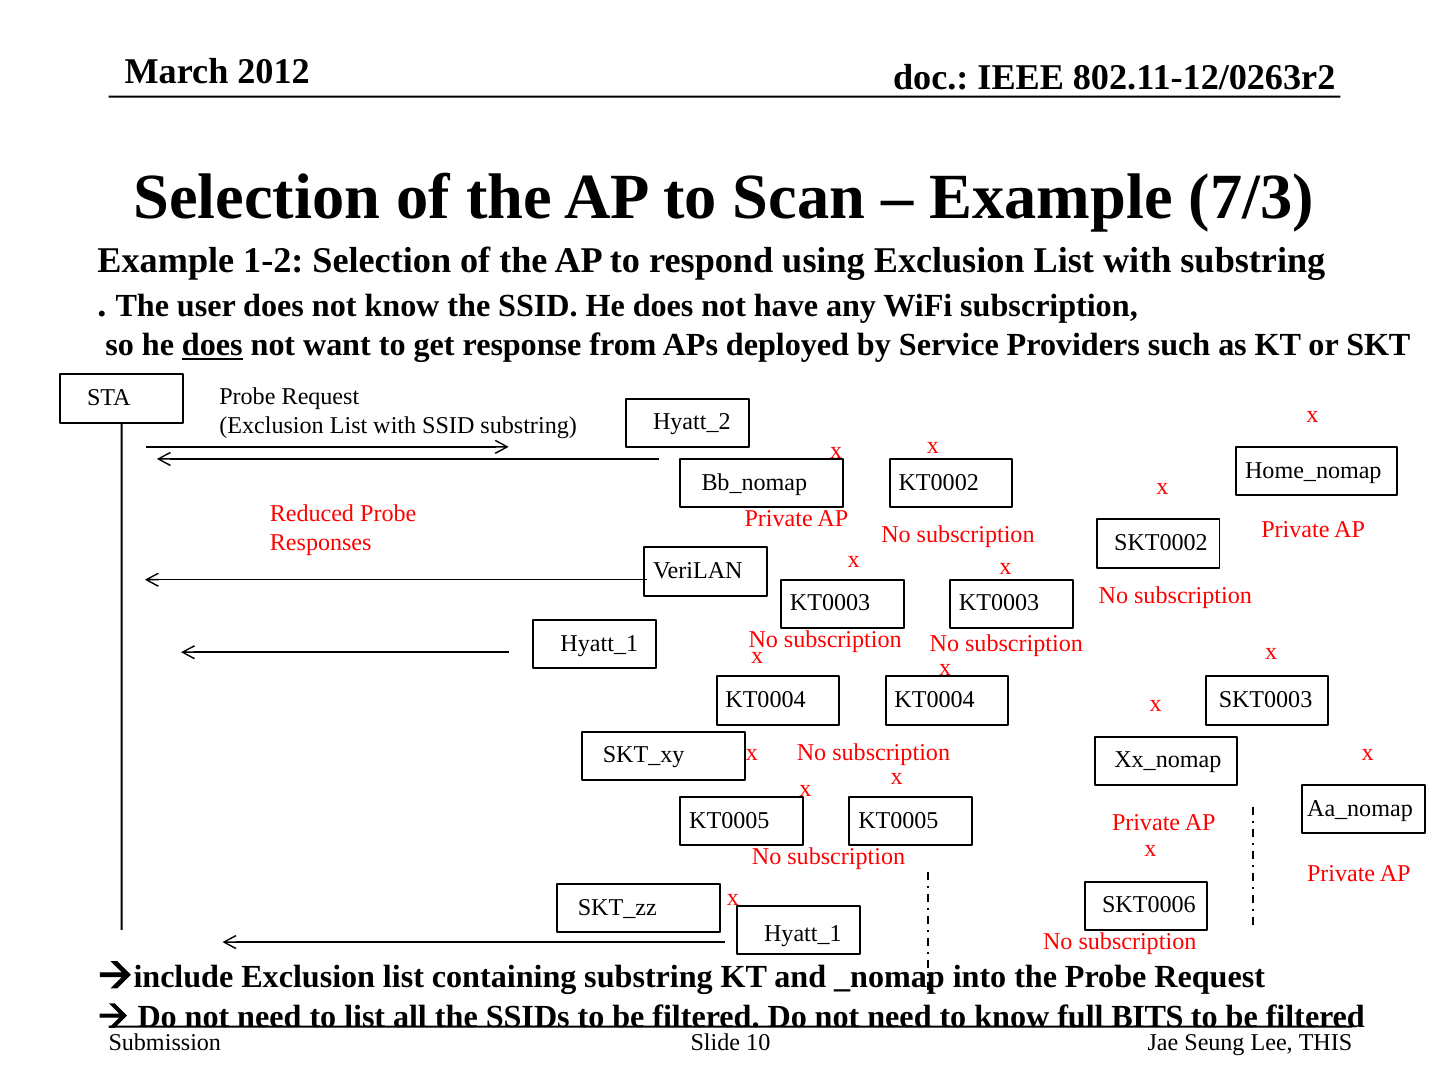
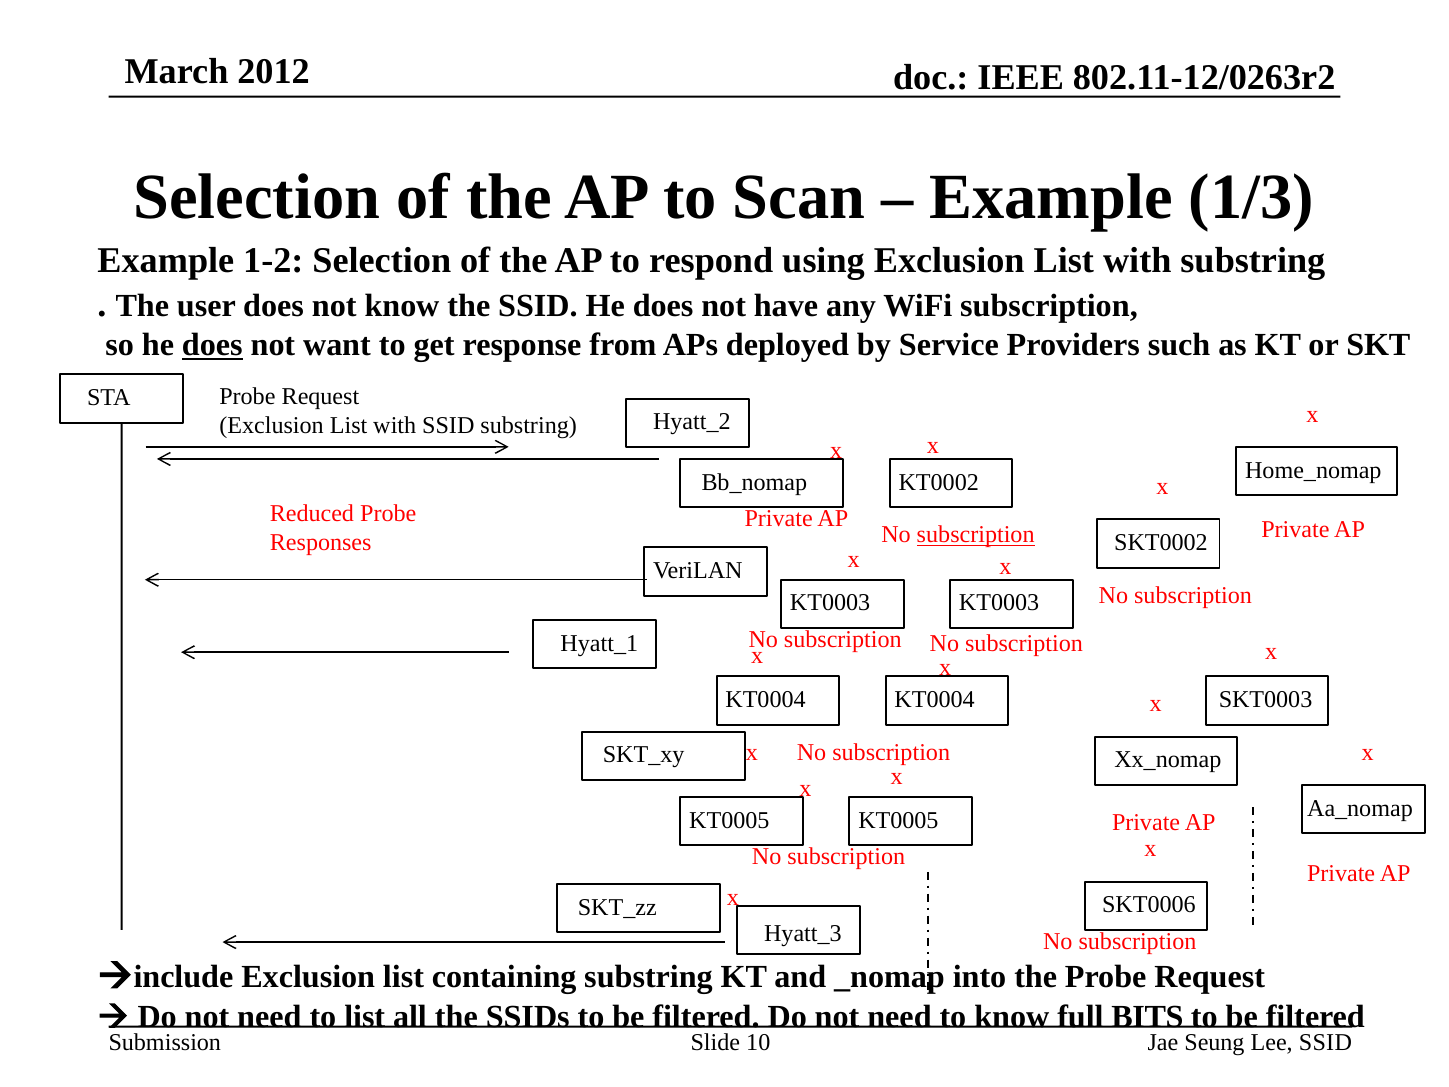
7/3: 7/3 -> 1/3
subscription at (976, 535) underline: none -> present
Hyatt_1 at (803, 933): Hyatt_1 -> Hyatt_3
Lee THIS: THIS -> SSID
